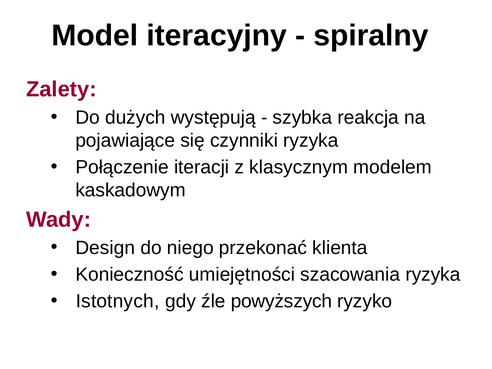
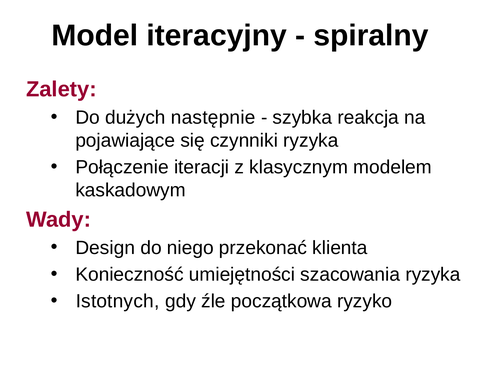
występują: występują -> następnie
powyższych: powyższych -> początkowa
